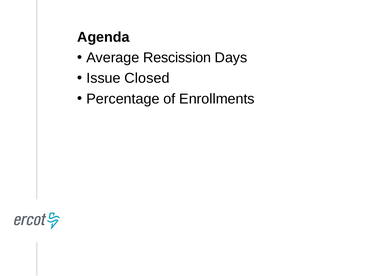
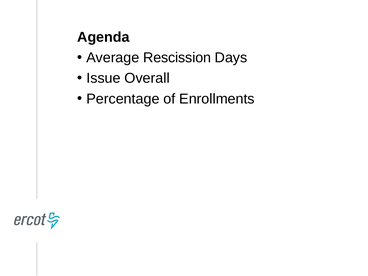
Closed: Closed -> Overall
